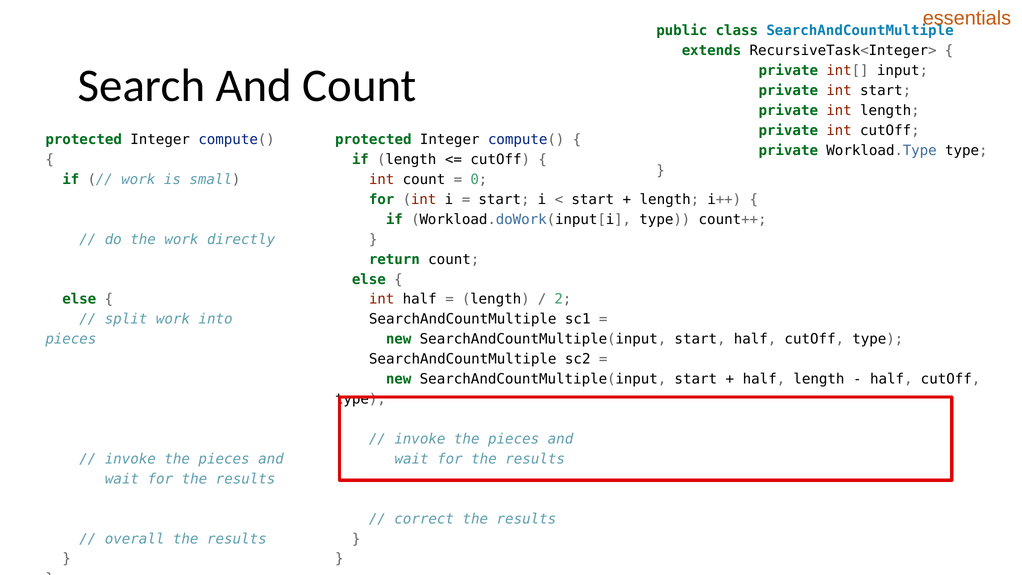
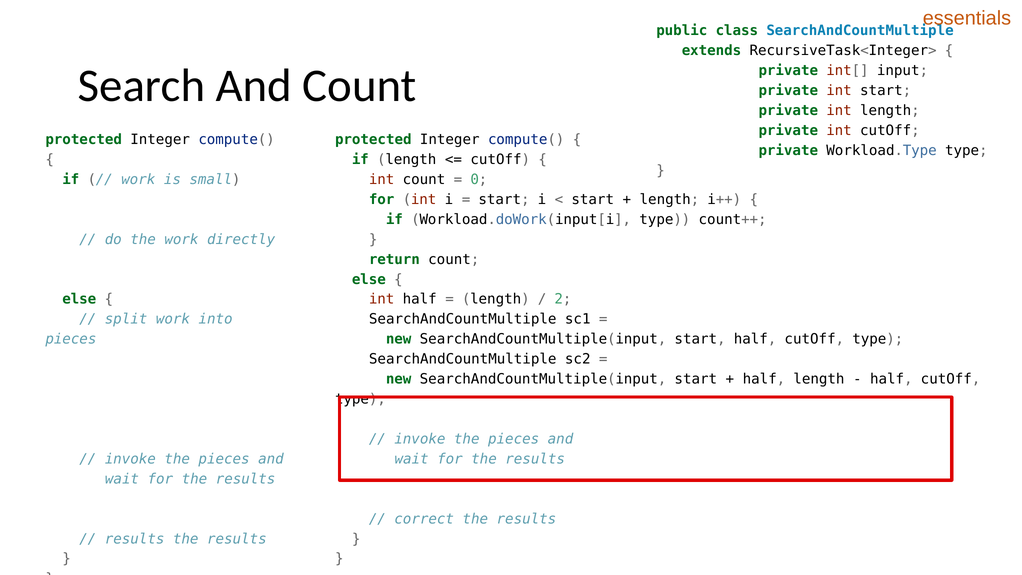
overall at (135, 539): overall -> results
